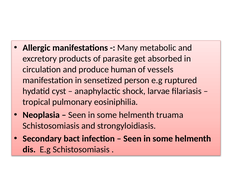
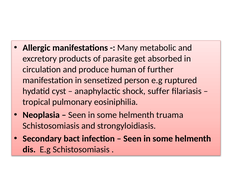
vessels: vessels -> further
larvae: larvae -> suffer
